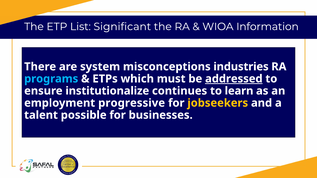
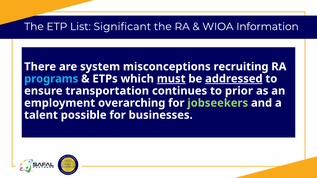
industries: industries -> recruiting
must underline: none -> present
institutionalize: institutionalize -> transportation
learn: learn -> prior
progressive: progressive -> overarching
jobseekers colour: yellow -> light green
